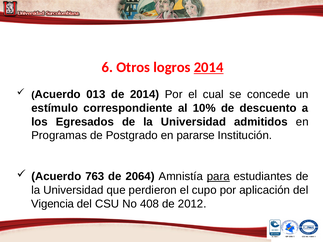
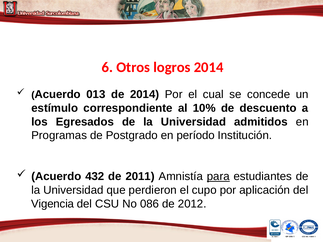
2014 at (209, 67) underline: present -> none
pararse: pararse -> período
763: 763 -> 432
2064: 2064 -> 2011
408: 408 -> 086
